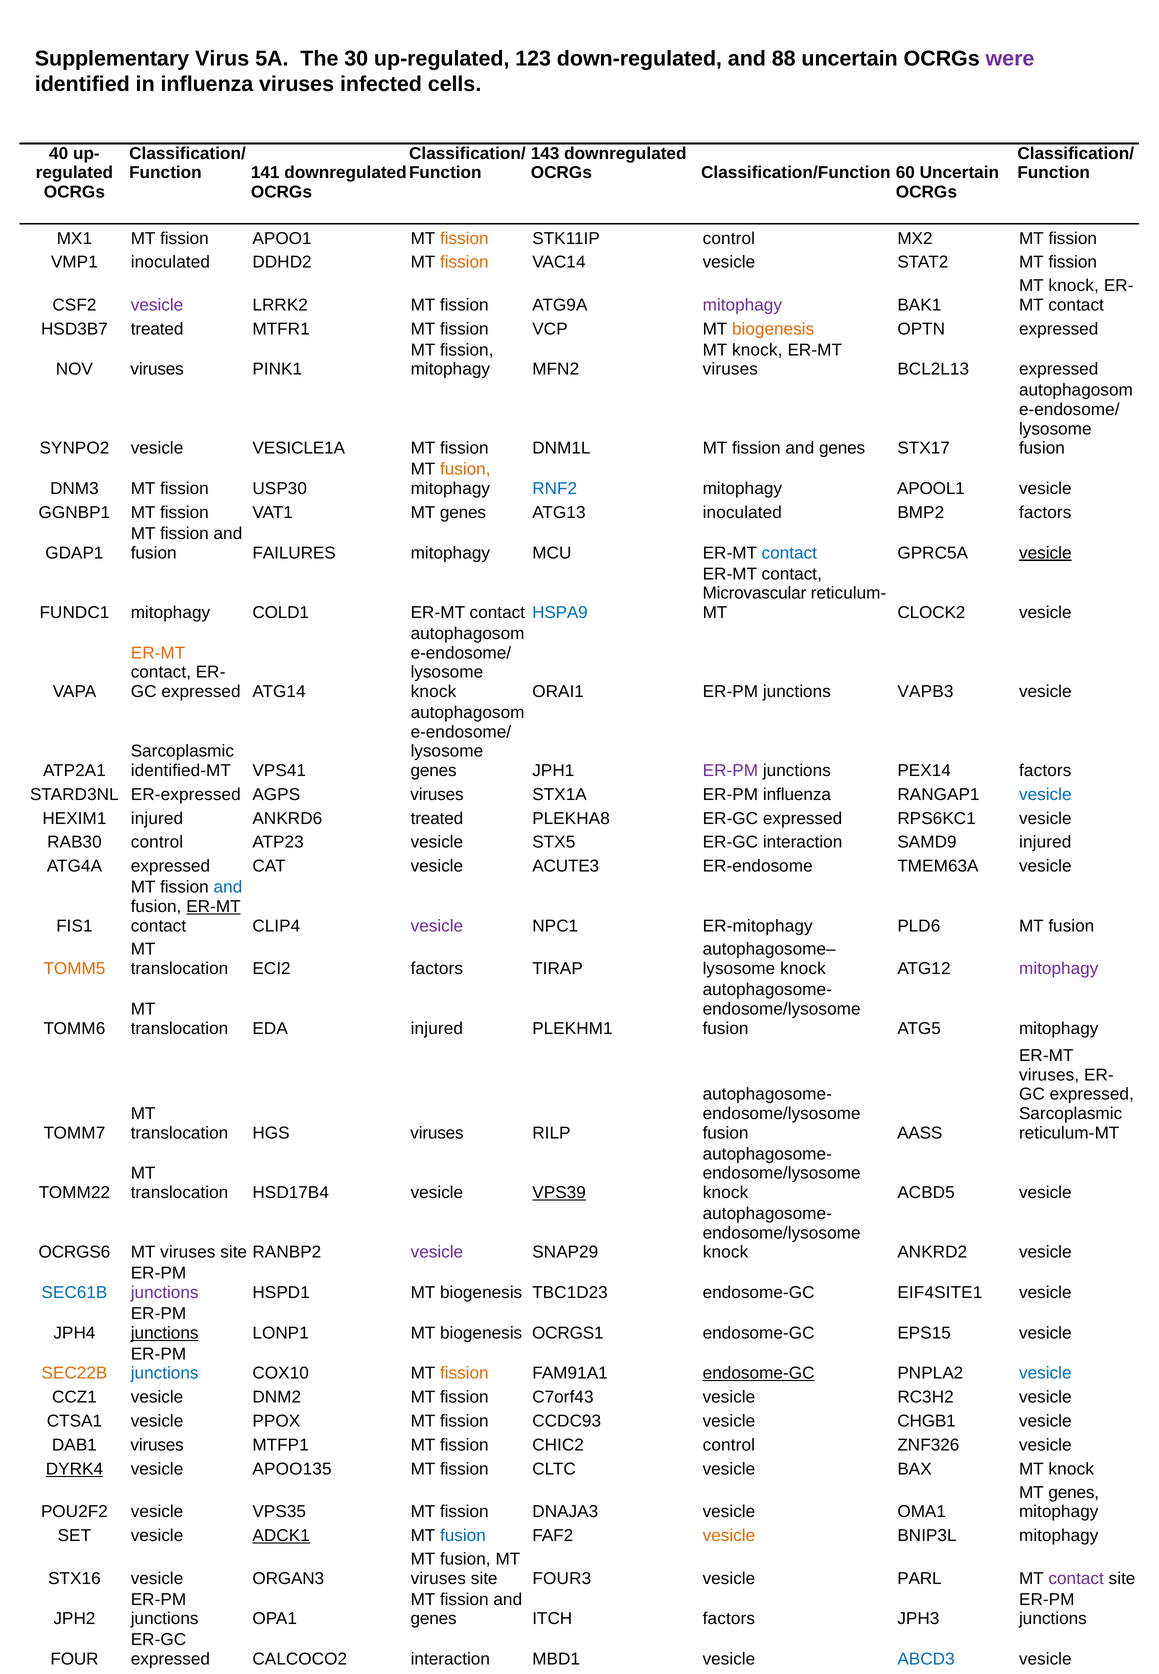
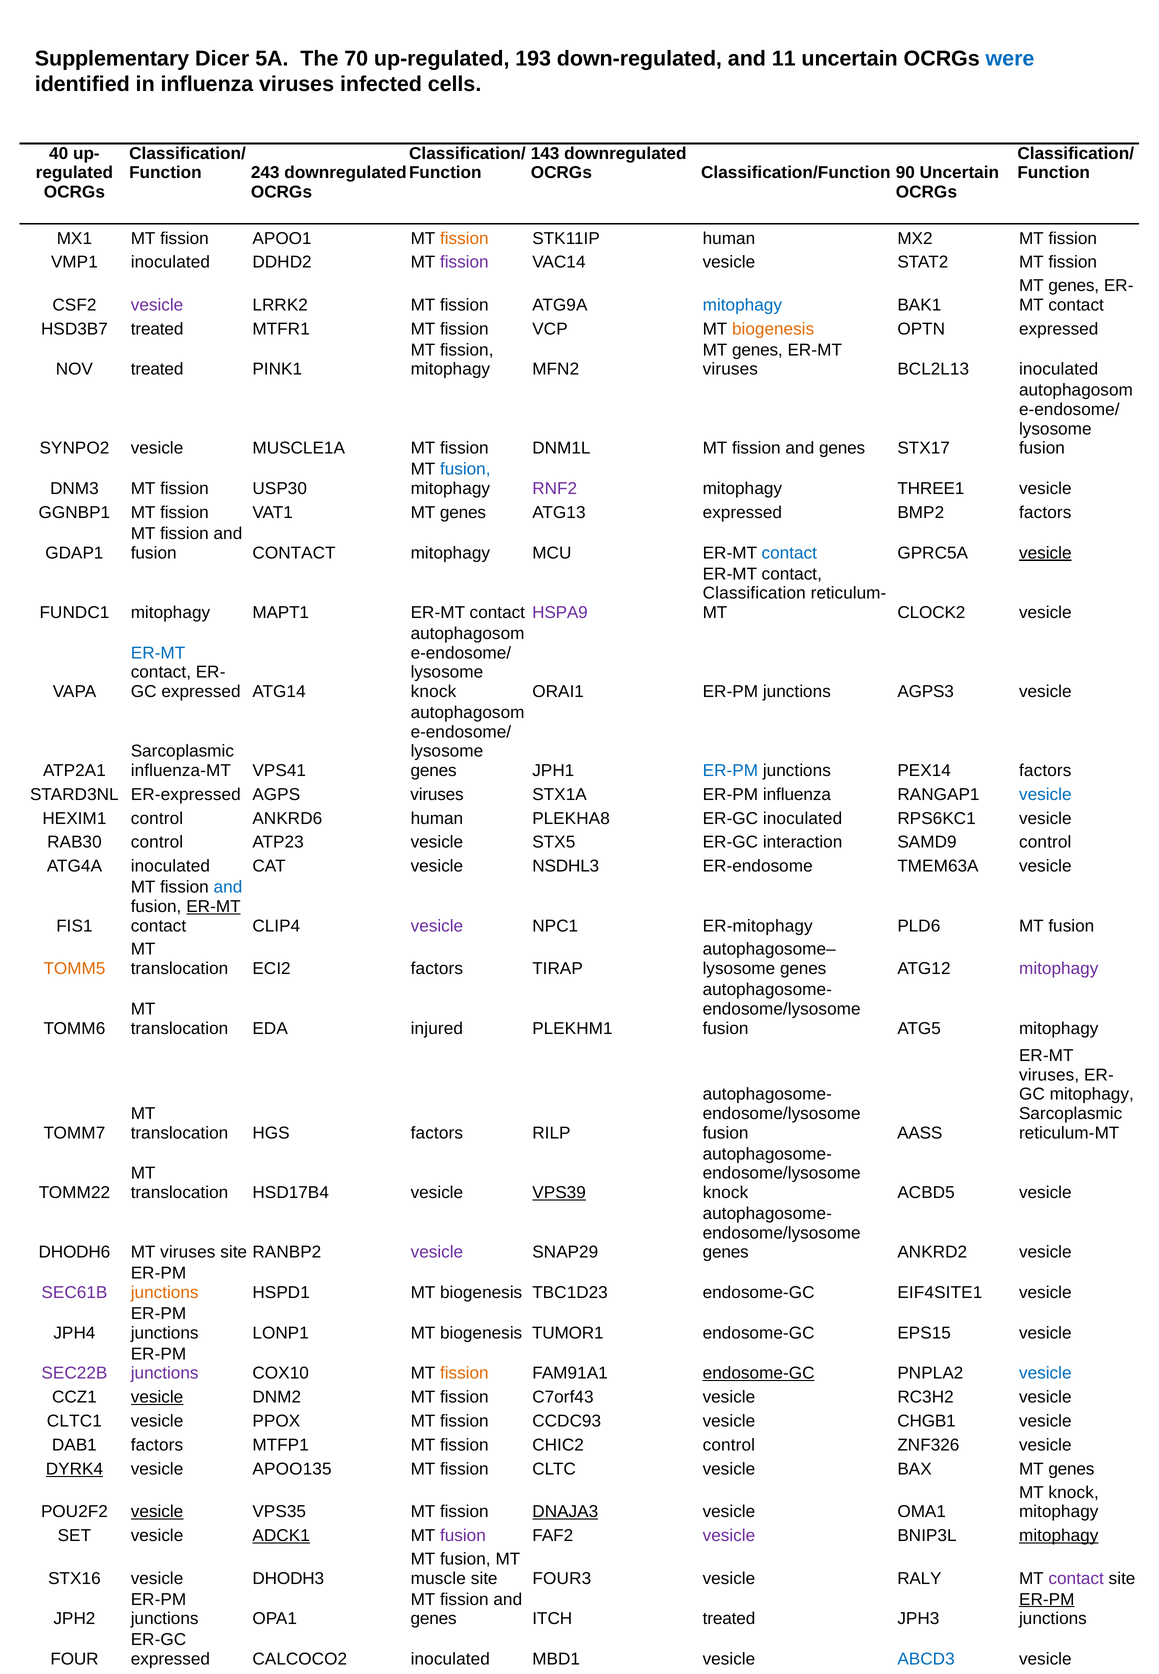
Virus: Virus -> Dicer
30: 30 -> 70
123: 123 -> 193
88: 88 -> 11
were colour: purple -> blue
141: 141 -> 243
60: 60 -> 90
STK11IP control: control -> human
fission at (464, 262) colour: orange -> purple
knock at (1074, 286): knock -> genes
mitophagy at (742, 305) colour: purple -> blue
knock at (757, 350): knock -> genes
NOV viruses: viruses -> treated
BCL2L13 expressed: expressed -> inoculated
VESICLE1A: VESICLE1A -> MUSCLE1A
fusion at (465, 469) colour: orange -> blue
RNF2 colour: blue -> purple
APOOL1: APOOL1 -> THREE1
ATG13 inoculated: inoculated -> expressed
fusion FAILURES: FAILURES -> CONTACT
Microvascular: Microvascular -> Classification
COLD1: COLD1 -> MAPT1
HSPA9 colour: blue -> purple
ER-MT at (158, 653) colour: orange -> blue
VAPB3: VAPB3 -> AGPS3
identified-MT: identified-MT -> influenza-MT
ER-PM at (730, 771) colour: purple -> blue
HEXIM1 injured: injured -> control
ANKRD6 treated: treated -> human
PLEKHA8 ER-GC expressed: expressed -> inoculated
SAMD9 injured: injured -> control
ATG4A expressed: expressed -> inoculated
ACUTE3: ACUTE3 -> NSDHL3
knock at (803, 969): knock -> genes
expressed at (1092, 1094): expressed -> mitophagy
HGS viruses: viruses -> factors
OCRGS6: OCRGS6 -> DHODH6
knock at (726, 1252): knock -> genes
SEC61B colour: blue -> purple
junctions at (165, 1293) colour: purple -> orange
junctions at (165, 1333) underline: present -> none
OCRGS1: OCRGS1 -> TUMOR1
SEC22B colour: orange -> purple
junctions at (165, 1373) colour: blue -> purple
vesicle at (157, 1397) underline: none -> present
CTSA1: CTSA1 -> CLTC1
DAB1 viruses: viruses -> factors
BAX MT knock: knock -> genes
genes at (1074, 1492): genes -> knock
vesicle at (157, 1512) underline: none -> present
DNAJA3 underline: none -> present
fusion at (463, 1536) colour: blue -> purple
vesicle at (729, 1536) colour: orange -> purple
mitophagy at (1059, 1536) underline: none -> present
ORGAN3: ORGAN3 -> DHODH3
viruses at (438, 1578): viruses -> muscle
PARL: PARL -> RALY
ER-PM at (1047, 1599) underline: none -> present
ITCH factors: factors -> treated
CALCOCO2 interaction: interaction -> inoculated
